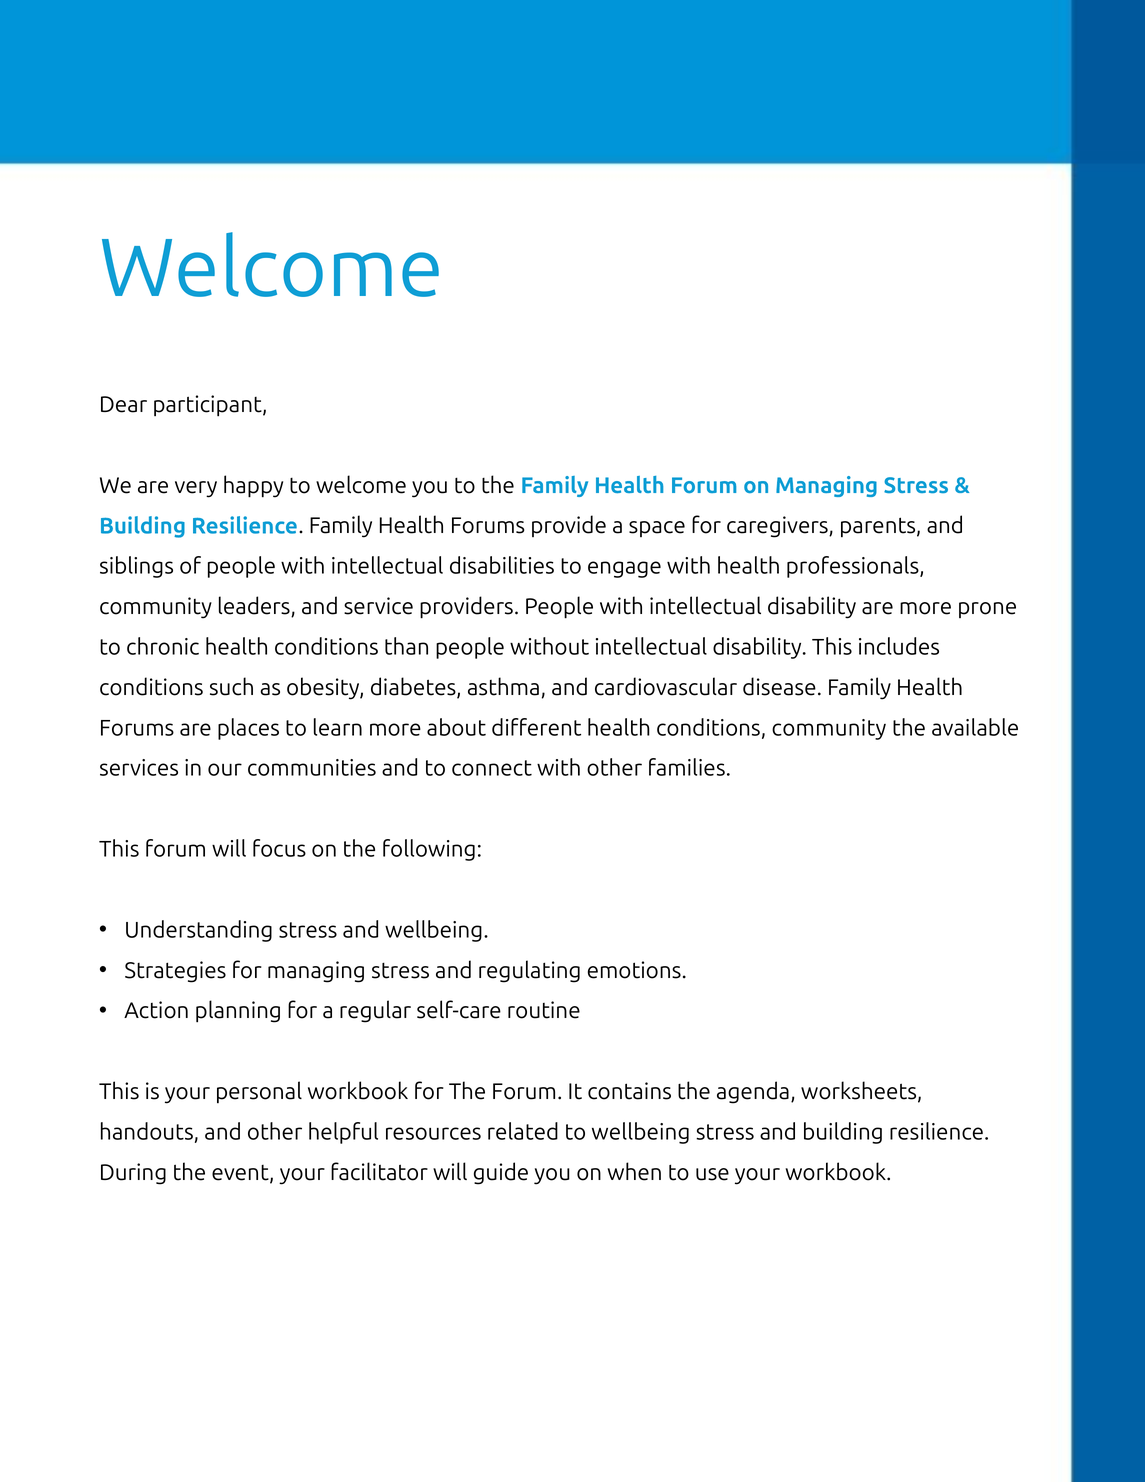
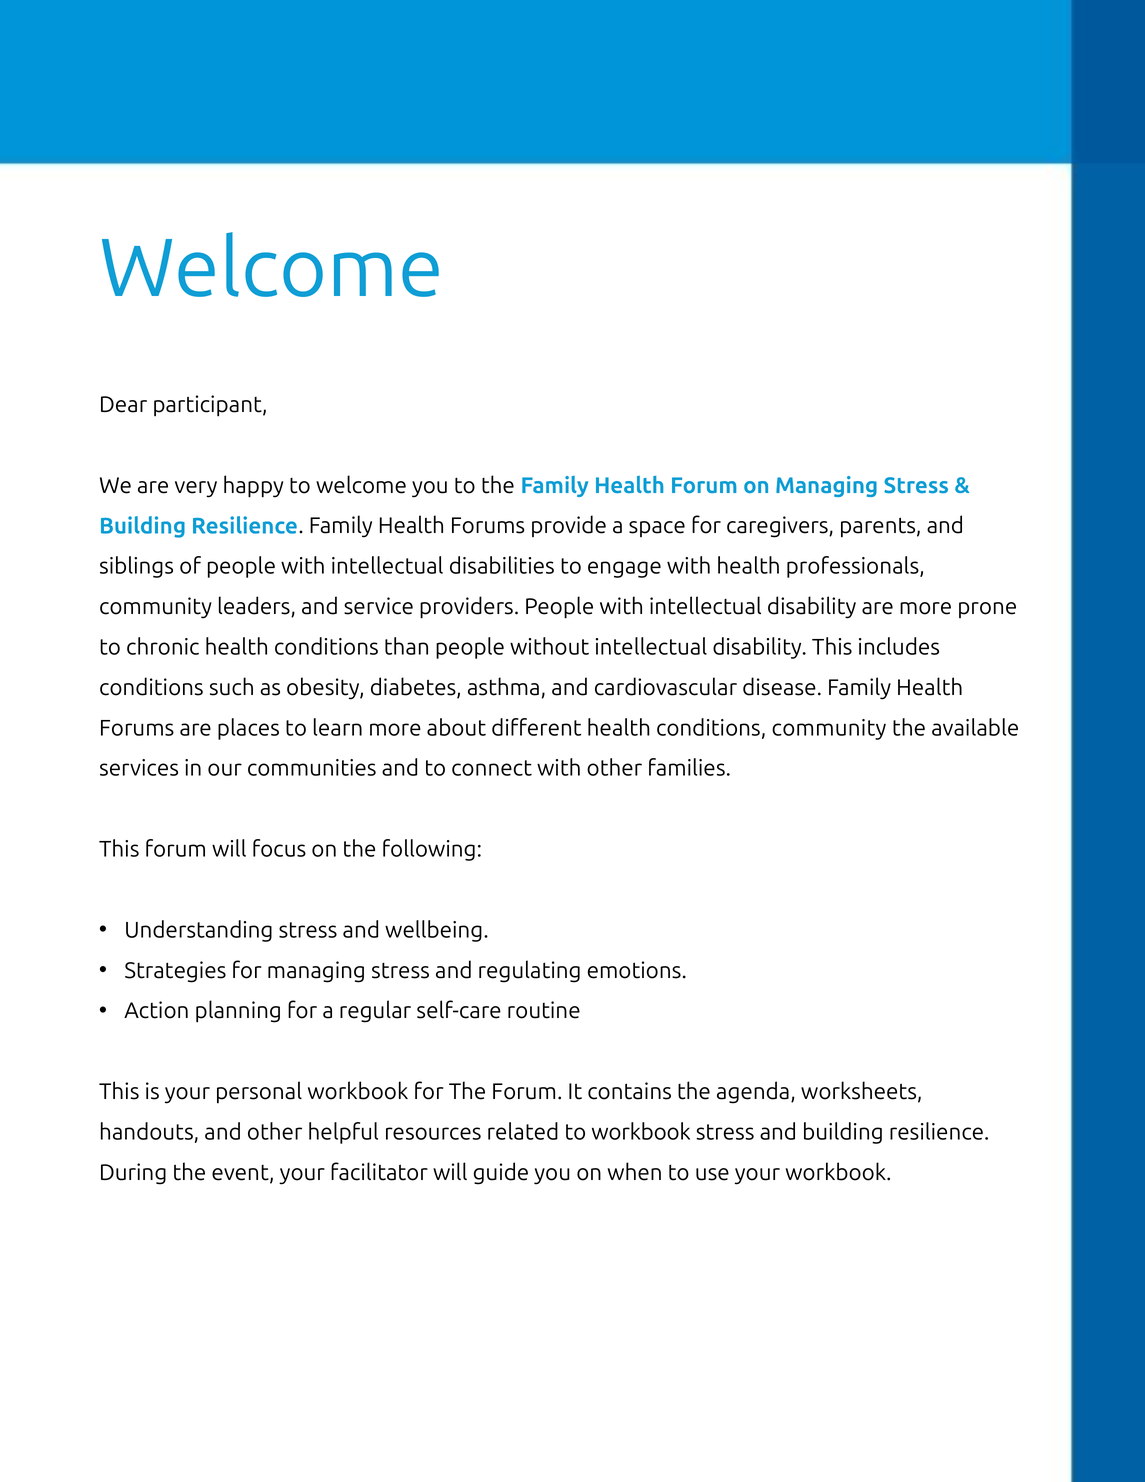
to wellbeing: wellbeing -> workbook
